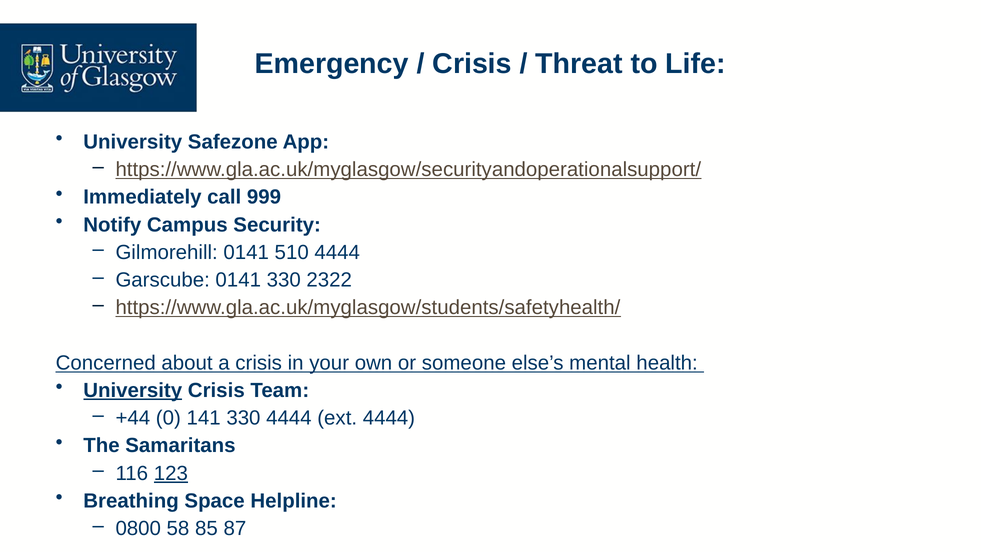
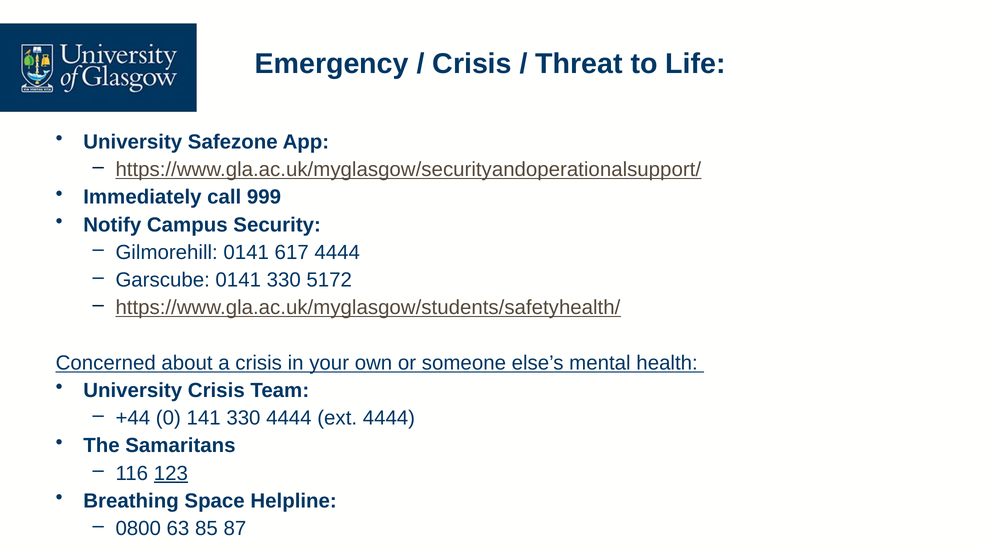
510: 510 -> 617
2322: 2322 -> 5172
University at (133, 390) underline: present -> none
58: 58 -> 63
